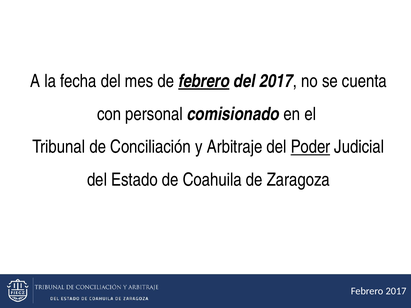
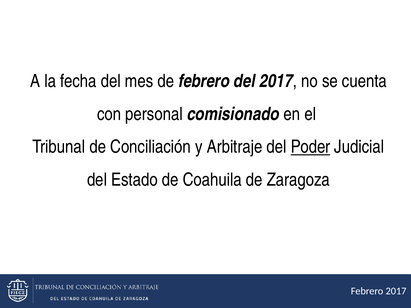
febrero at (204, 81) underline: present -> none
